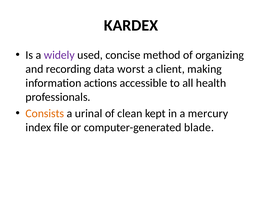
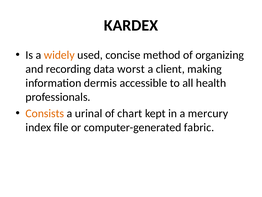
widely colour: purple -> orange
actions: actions -> dermis
clean: clean -> chart
blade: blade -> fabric
